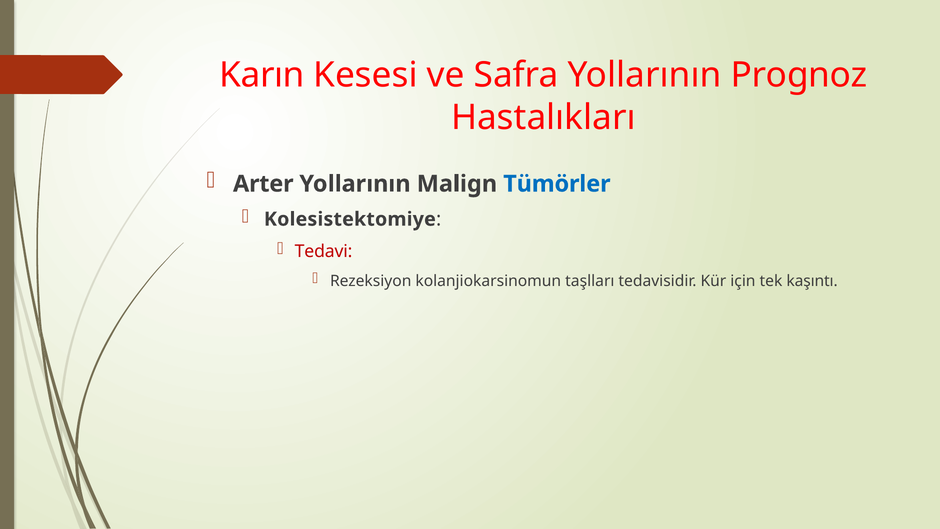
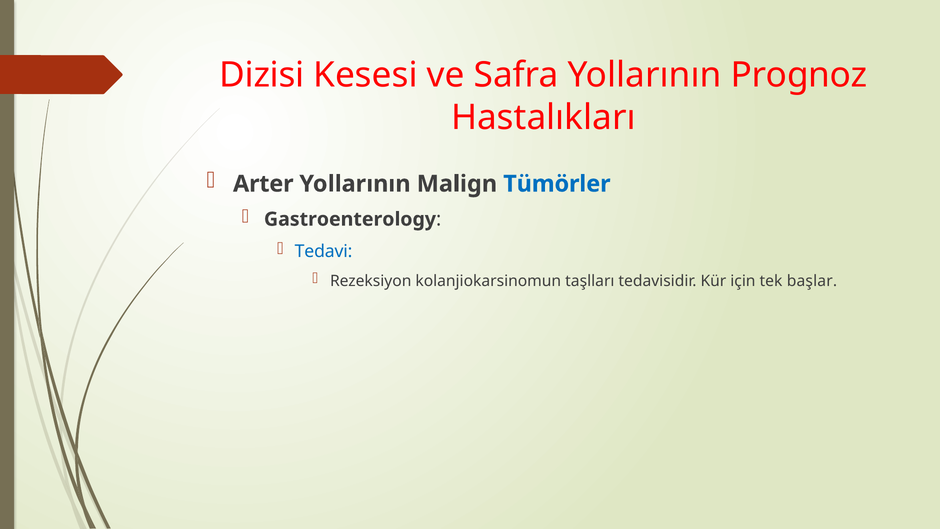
Karın: Karın -> Dizisi
Kolesistektomiye: Kolesistektomiye -> Gastroenterology
Tedavi colour: red -> blue
kaşıntı: kaşıntı -> başlar
